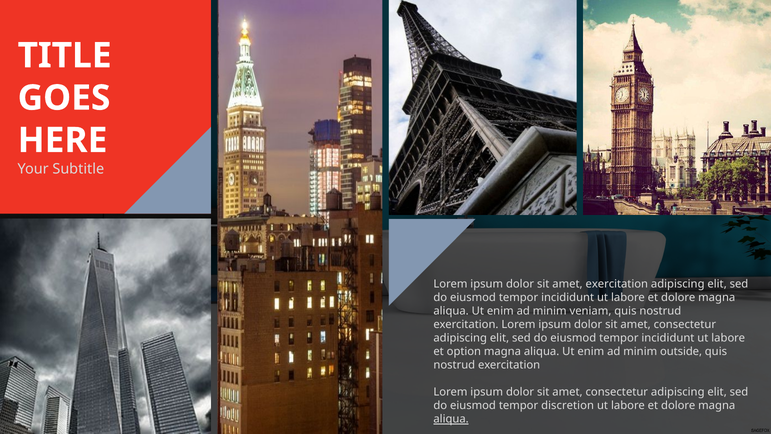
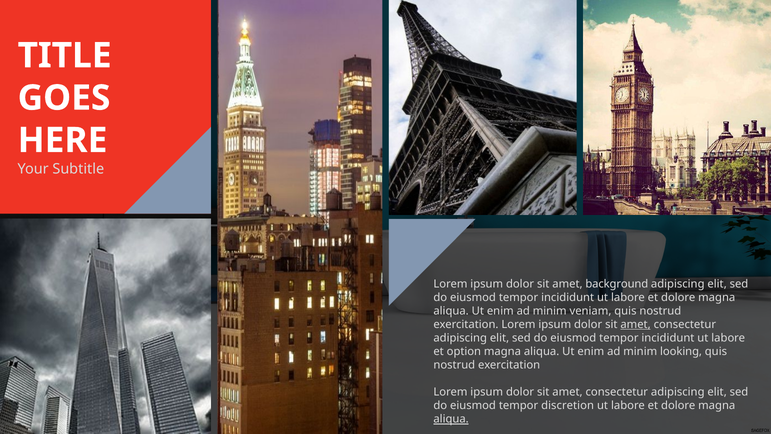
amet exercitation: exercitation -> background
amet at (636, 324) underline: none -> present
outside: outside -> looking
